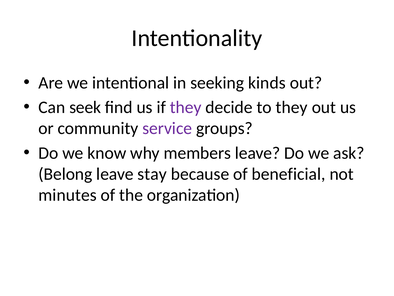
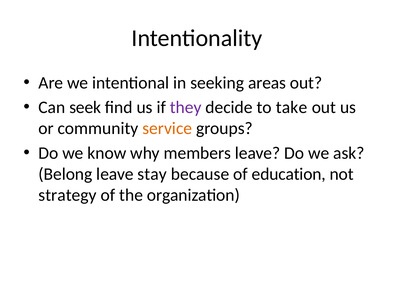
kinds: kinds -> areas
to they: they -> take
service colour: purple -> orange
beneficial: beneficial -> education
minutes: minutes -> strategy
